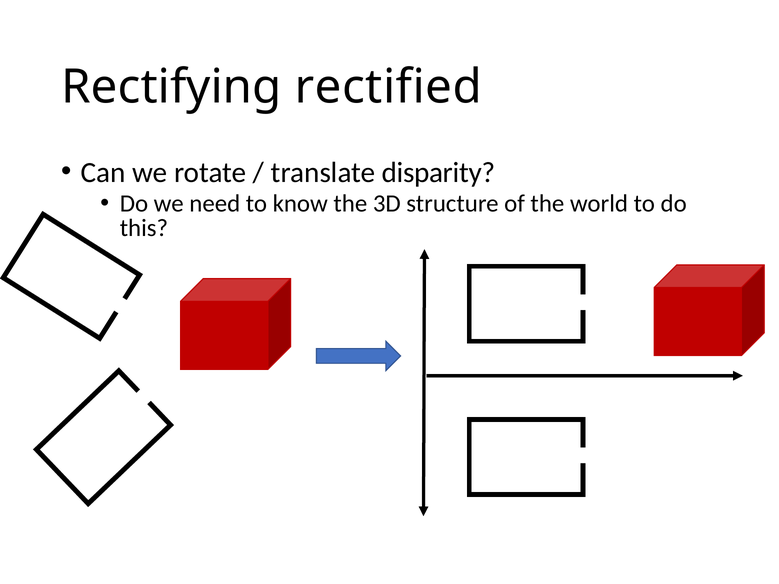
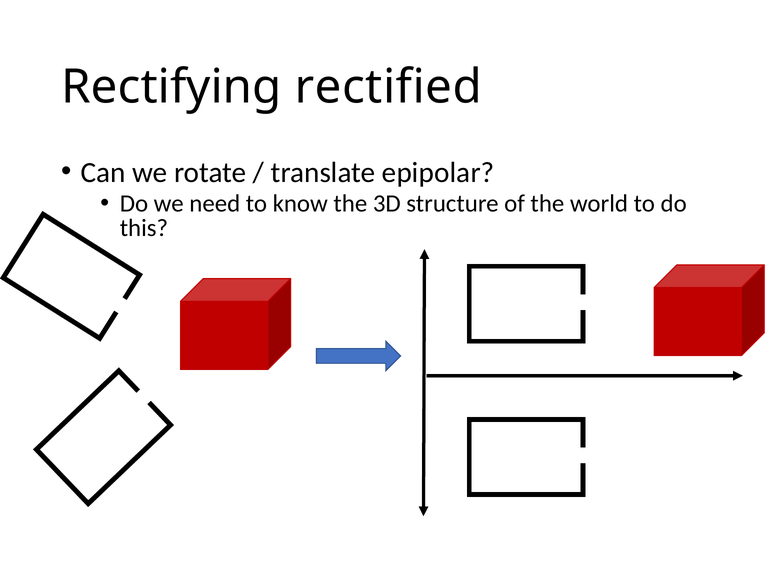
disparity: disparity -> epipolar
